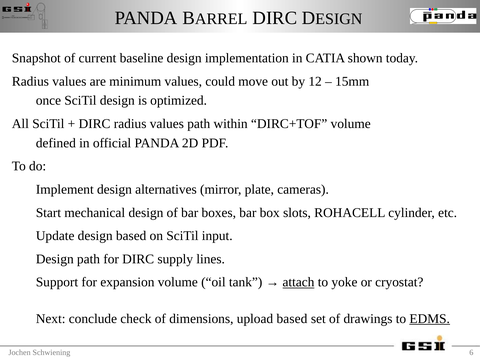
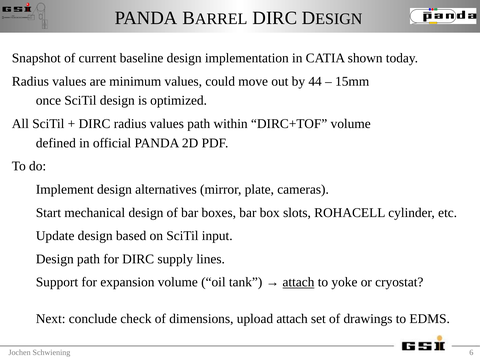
12: 12 -> 44
upload based: based -> attach
EDMS underline: present -> none
